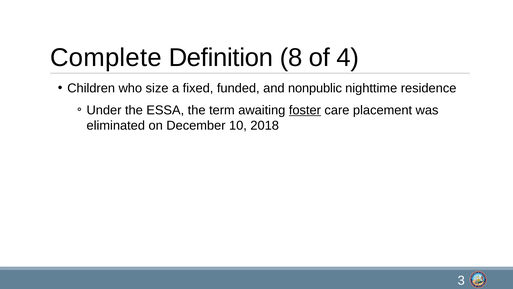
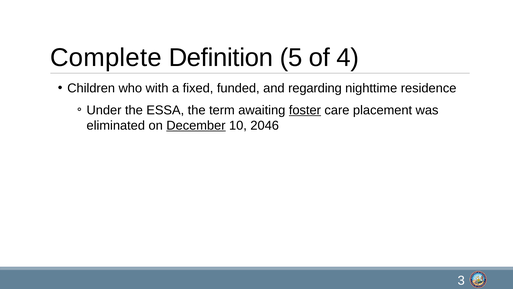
8: 8 -> 5
size: size -> with
nonpublic: nonpublic -> regarding
December underline: none -> present
2018: 2018 -> 2046
